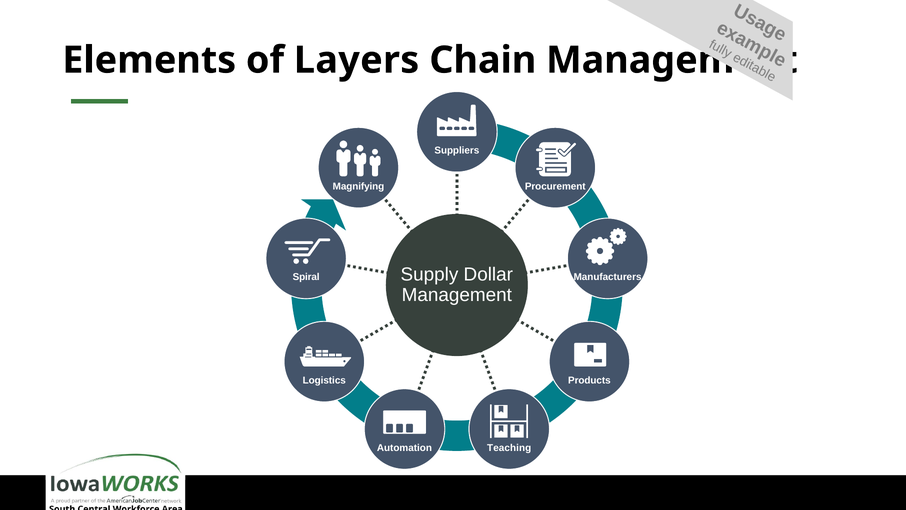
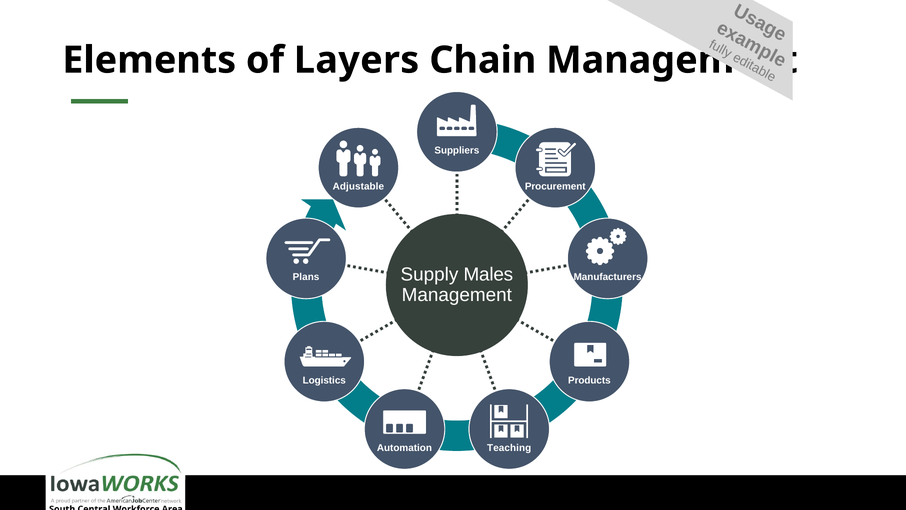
Magnifying: Magnifying -> Adjustable
Dollar: Dollar -> Males
Spiral: Spiral -> Plans
